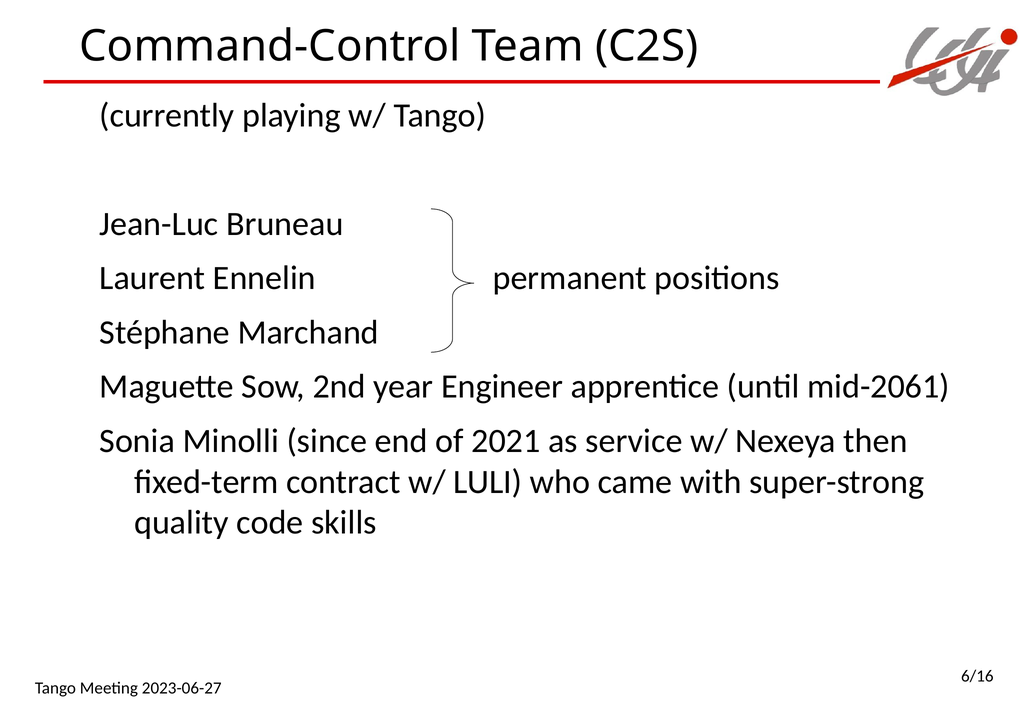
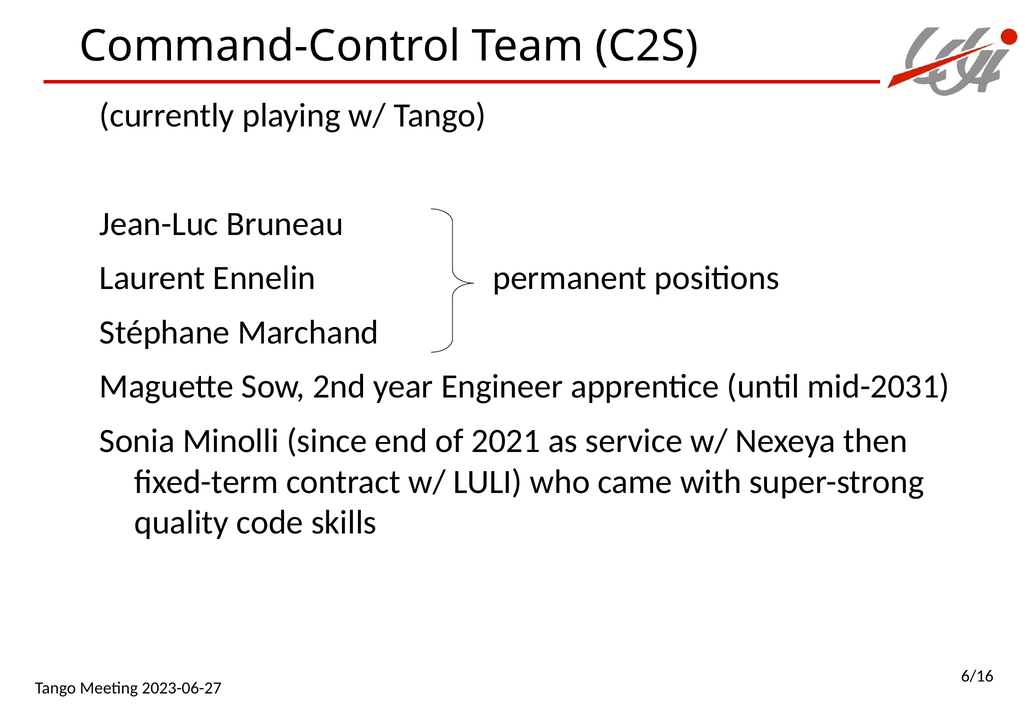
mid-2061: mid-2061 -> mid-2031
